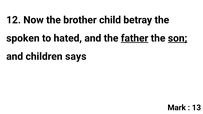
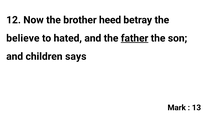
child: child -> heed
spoken: spoken -> believe
son underline: present -> none
